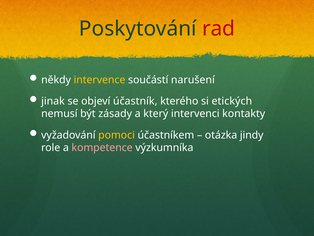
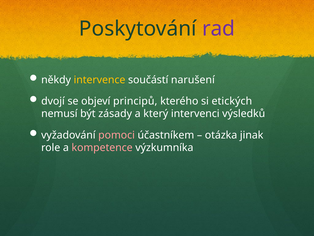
rad colour: red -> purple
jinak: jinak -> dvojí
účastník: účastník -> principů
kontakty: kontakty -> výsledků
pomoci colour: yellow -> pink
jindy: jindy -> jinak
